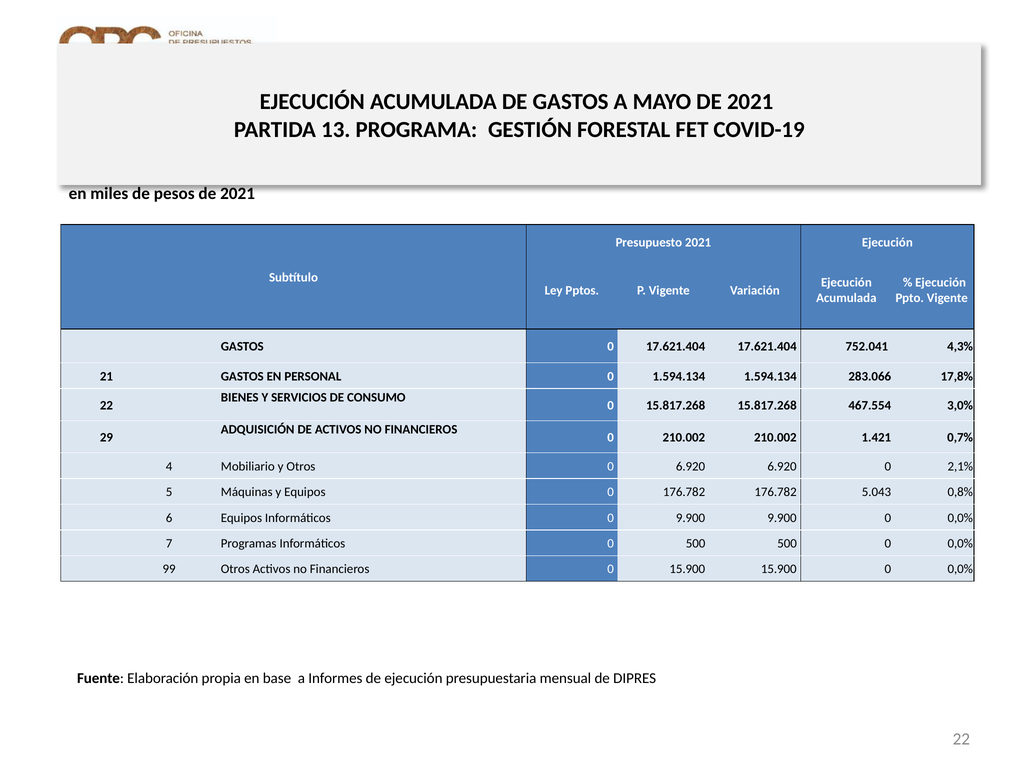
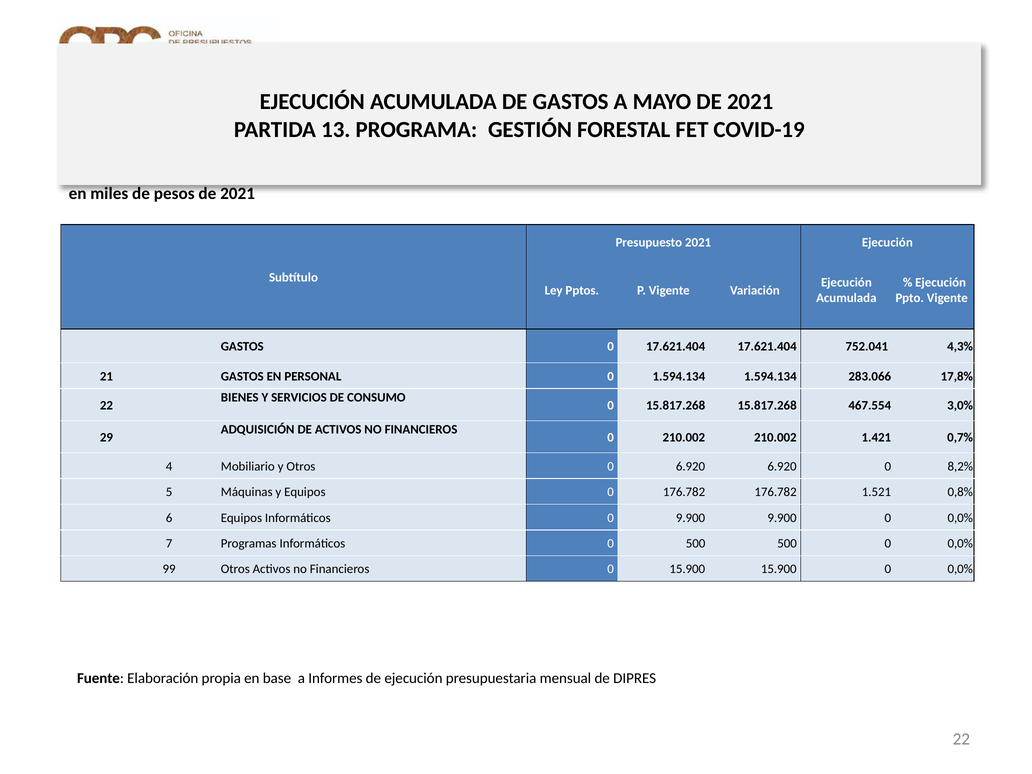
2,1%: 2,1% -> 8,2%
5.043: 5.043 -> 1.521
